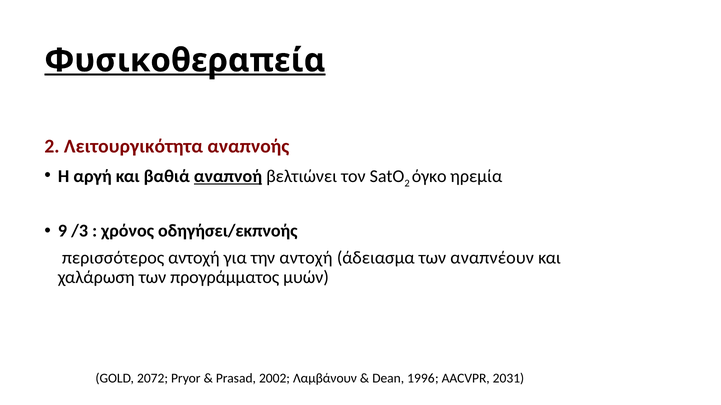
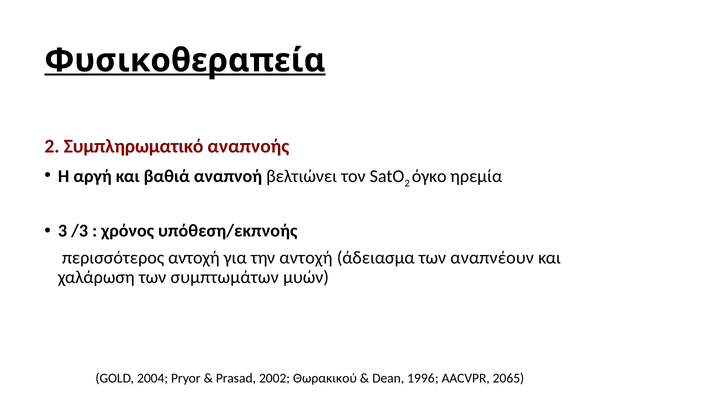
Λειτουργικότητα: Λειτουργικότητα -> Συμπληρωματικό
αναπνοή underline: present -> none
9: 9 -> 3
οδηγήσει/εκπνοής: οδηγήσει/εκπνοής -> υπόθεση/εκπνοής
προγράμματος: προγράμματος -> συμπτωμάτων
2072: 2072 -> 2004
Λαμβάνουν: Λαμβάνουν -> Θωρακικού
2031: 2031 -> 2065
